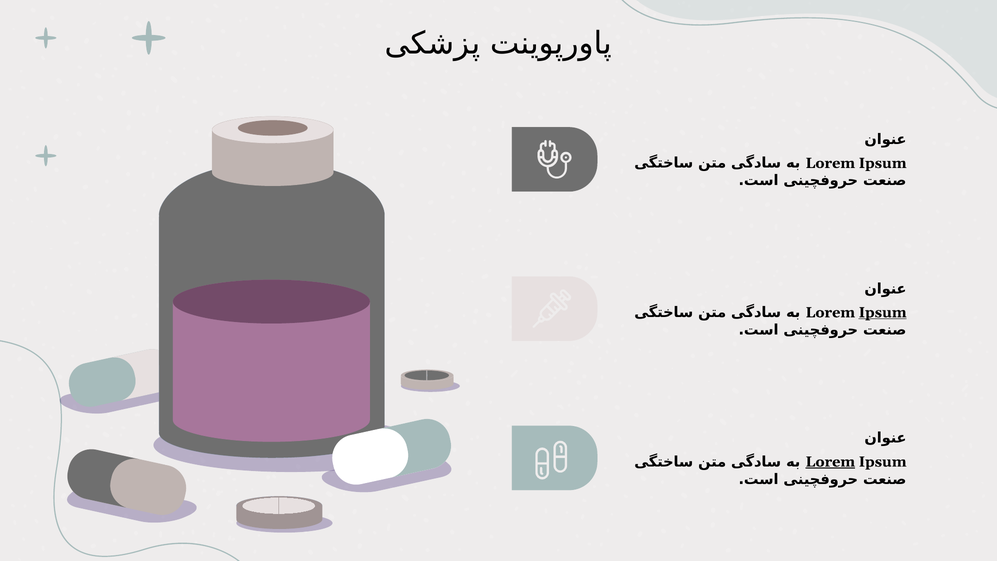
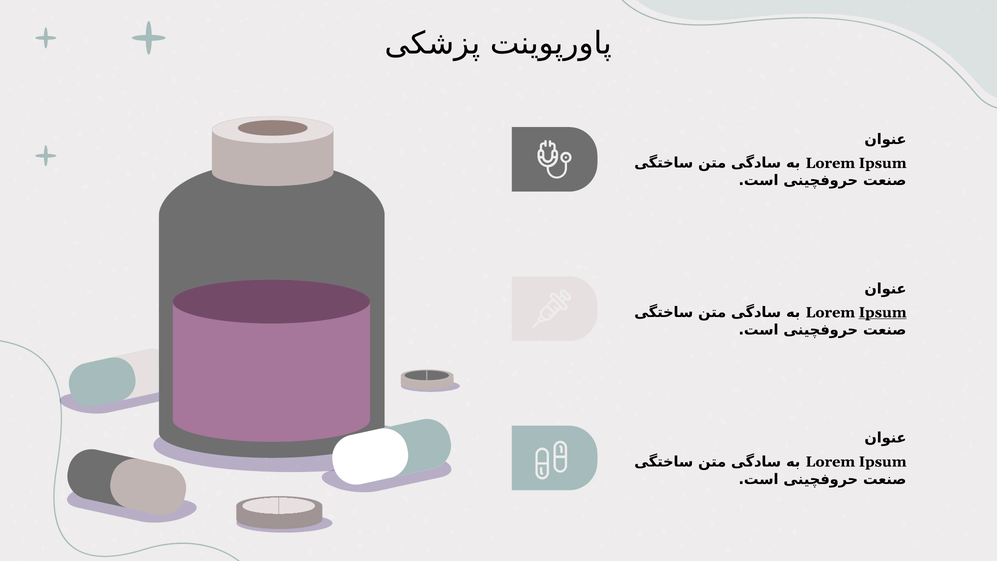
Lorem at (830, 462) underline: present -> none
